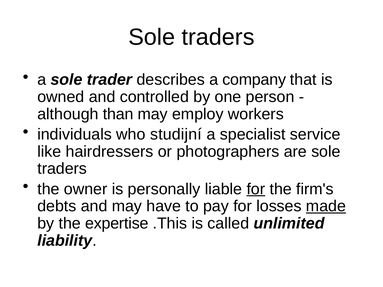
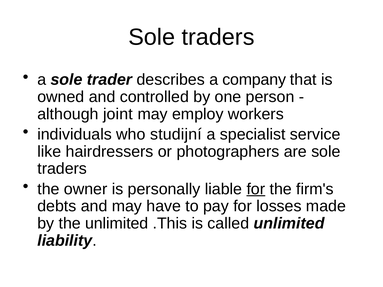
than: than -> joint
made underline: present -> none
the expertise: expertise -> unlimited
